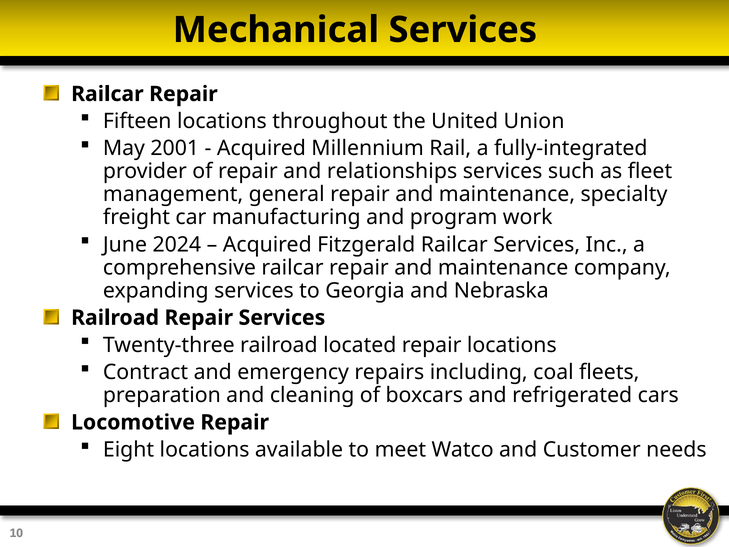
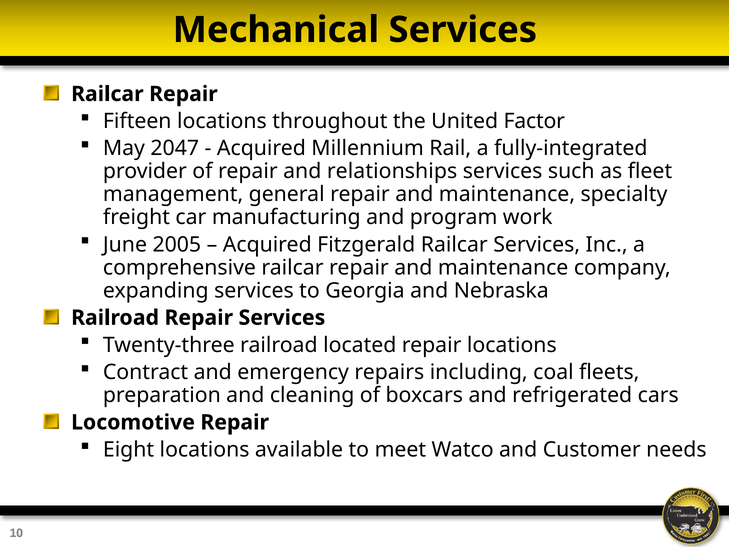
Union: Union -> Factor
2001: 2001 -> 2047
2024: 2024 -> 2005
